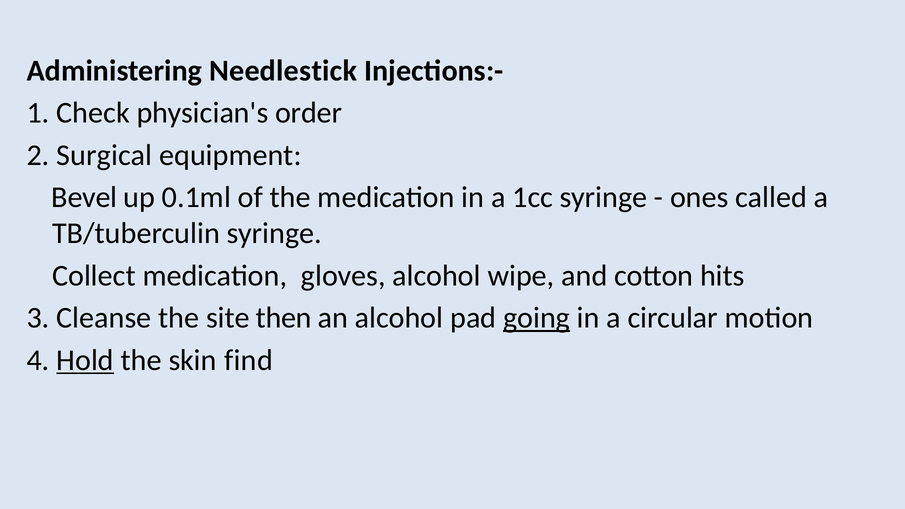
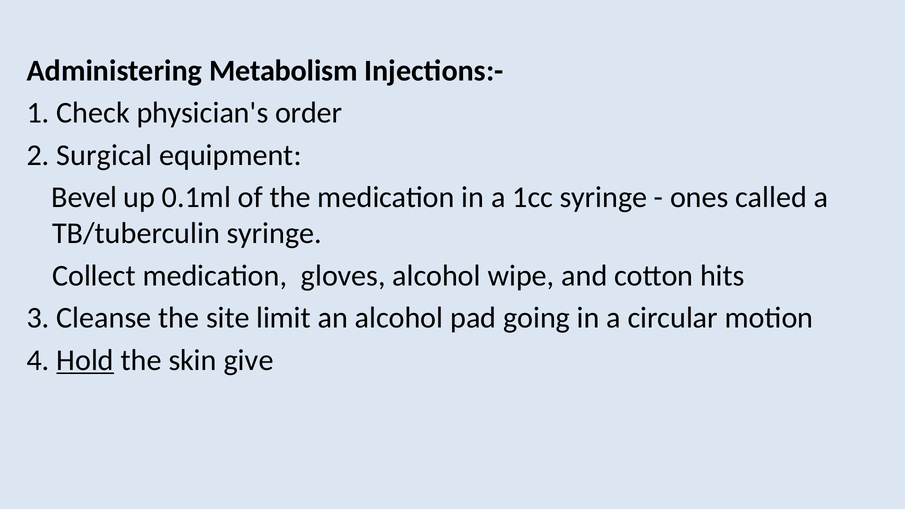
Needlestick: Needlestick -> Metabolism
then: then -> limit
going underline: present -> none
find: find -> give
